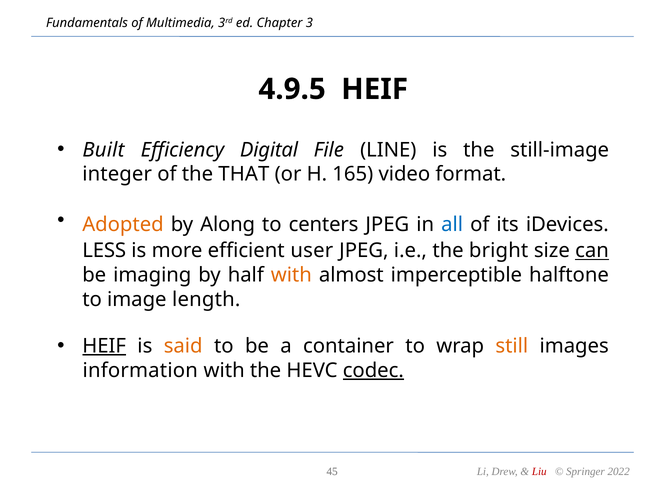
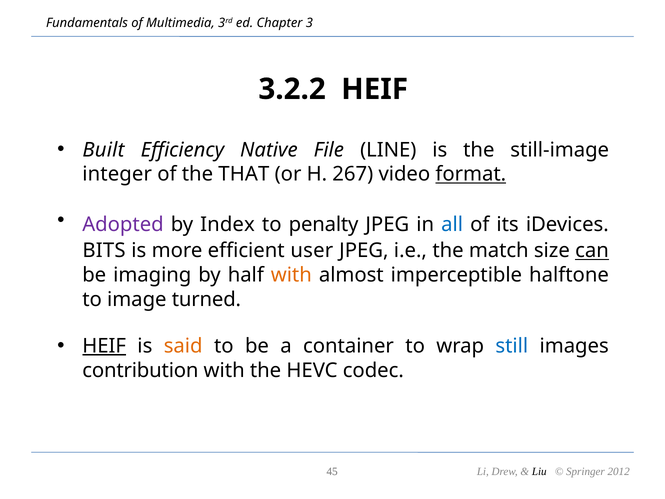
4.9.5: 4.9.5 -> 3.2.2
Digital: Digital -> Native
165: 165 -> 267
format underline: none -> present
Adopted colour: orange -> purple
Along: Along -> Index
centers: centers -> penalty
LESS: LESS -> BITS
bright: bright -> match
length: length -> turned
still colour: orange -> blue
information: information -> contribution
codec underline: present -> none
Liu colour: red -> black
2022: 2022 -> 2012
